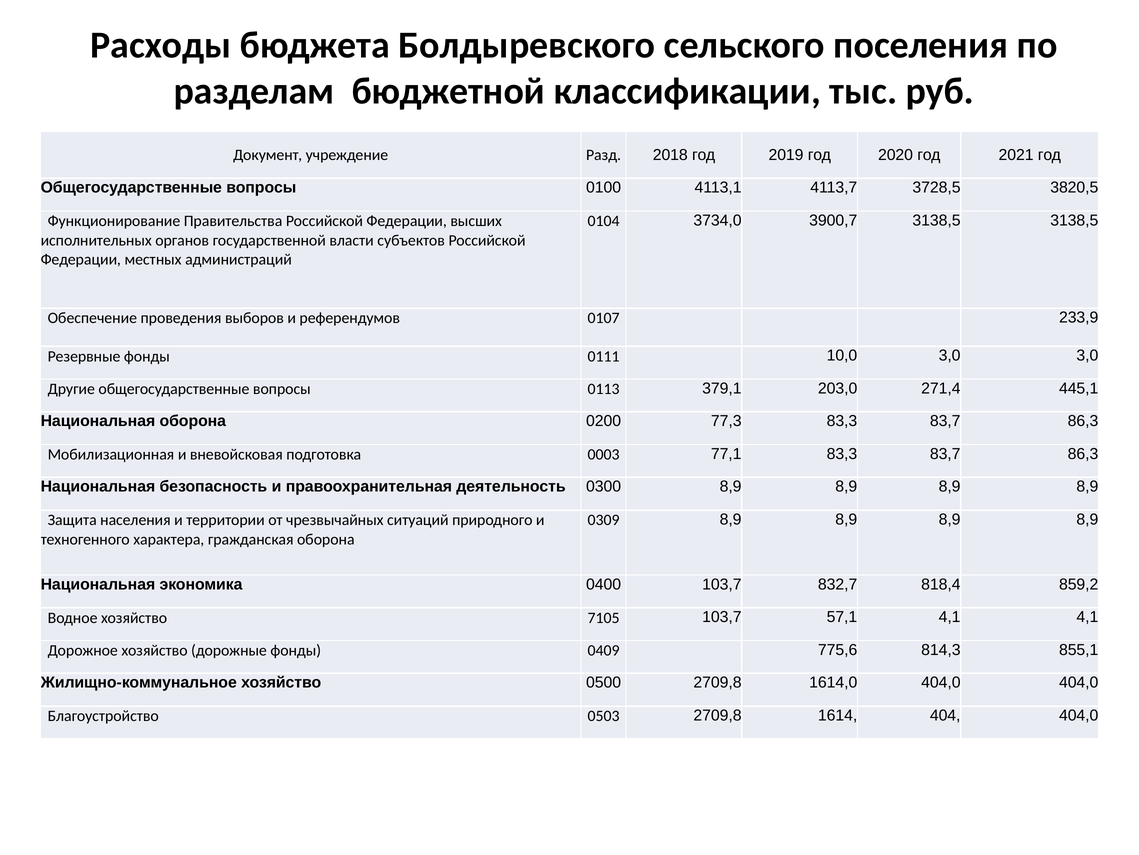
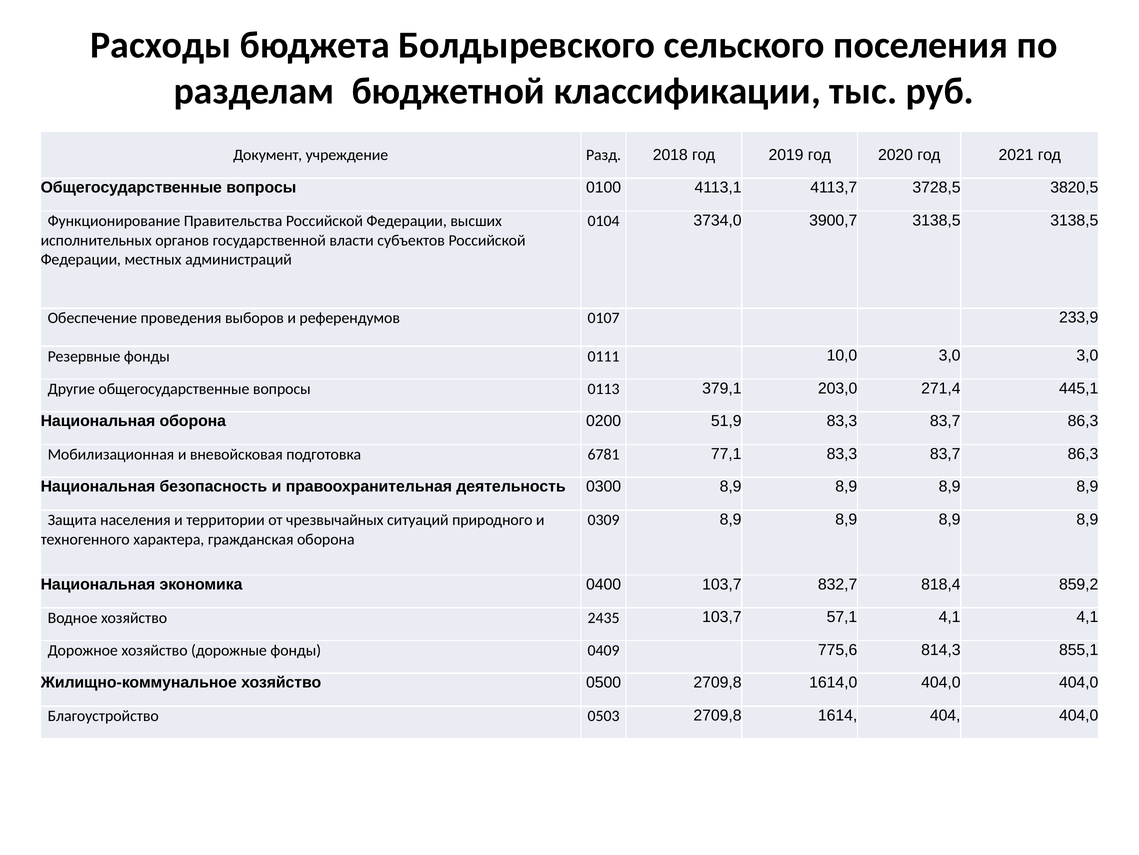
77,3: 77,3 -> 51,9
0003: 0003 -> 6781
7105: 7105 -> 2435
